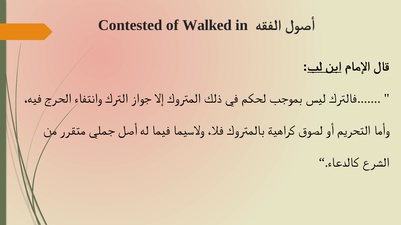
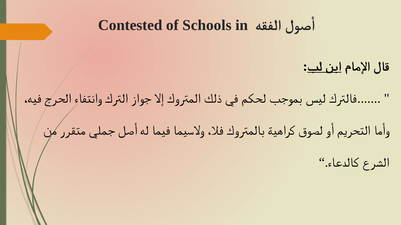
Walked: Walked -> Schools
